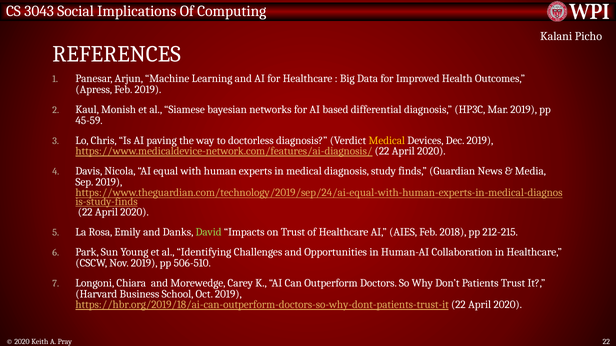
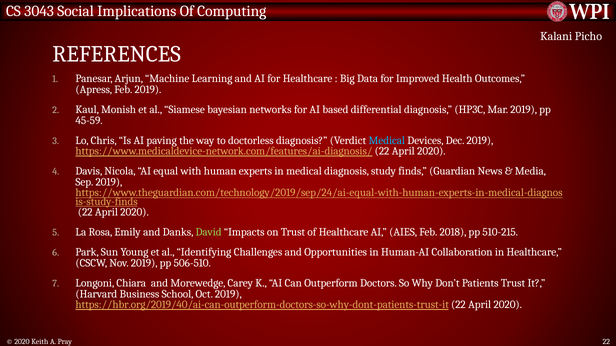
Medical at (387, 141) colour: yellow -> light blue
212-215: 212-215 -> 510-215
https://hbr.org/2019/18/ai-can-outperform-doctors-so-why-dont-patients-trust-it: https://hbr.org/2019/18/ai-can-outperform-doctors-so-why-dont-patients-trust-it -> https://hbr.org/2019/40/ai-can-outperform-doctors-so-why-dont-patients-trust-it
